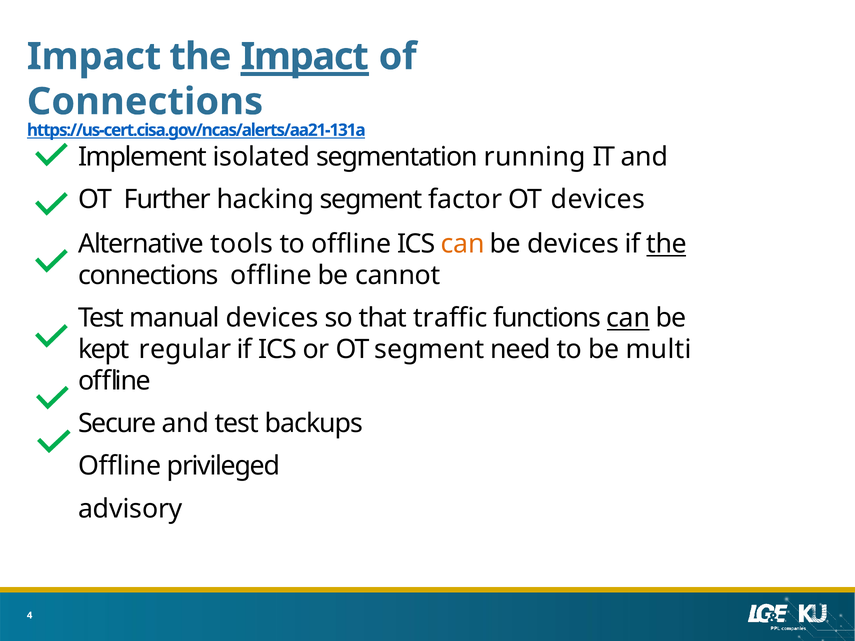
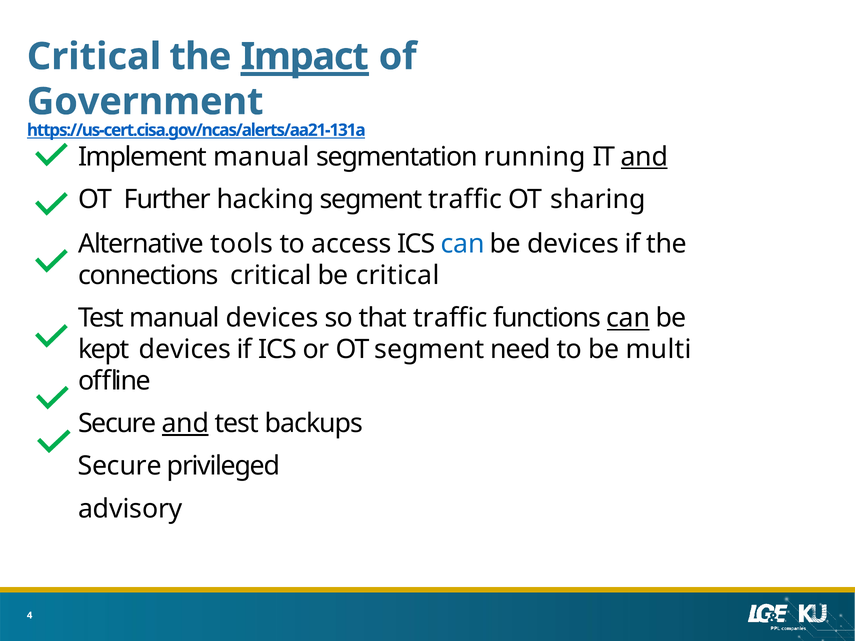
Impact at (94, 57): Impact -> Critical
Connections at (145, 102): Connections -> Government
Implement isolated: isolated -> manual
and at (644, 157) underline: none -> present
segment factor: factor -> traffic
OT devices: devices -> sharing
to offline: offline -> access
can at (463, 244) colour: orange -> blue
the at (667, 244) underline: present -> none
connections offline: offline -> critical
be cannot: cannot -> critical
kept regular: regular -> devices
and at (185, 424) underline: none -> present
Offline at (120, 466): Offline -> Secure
